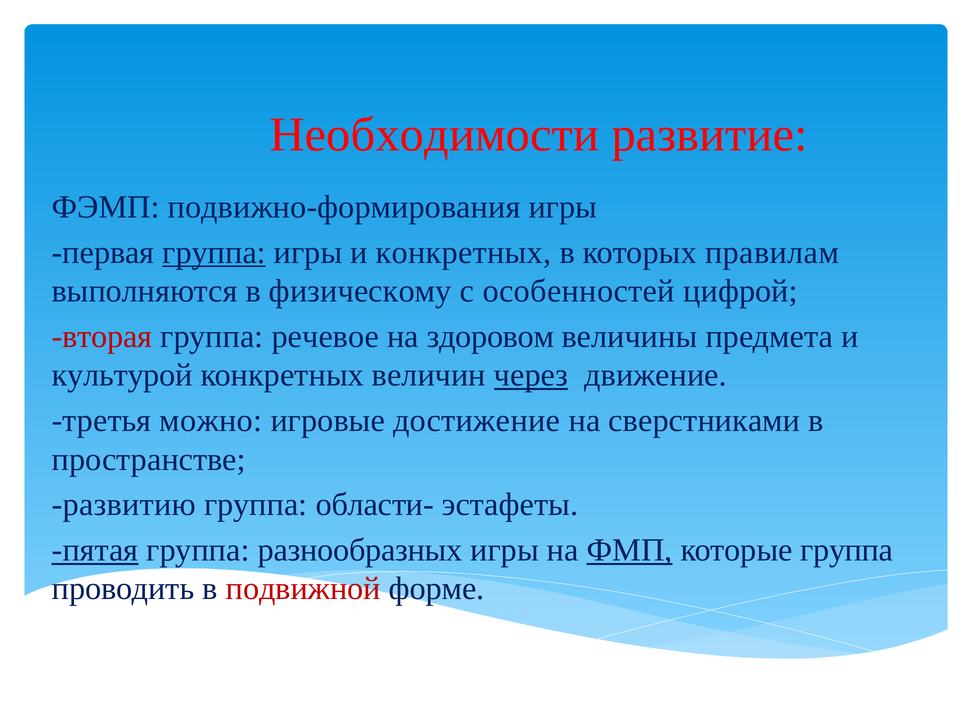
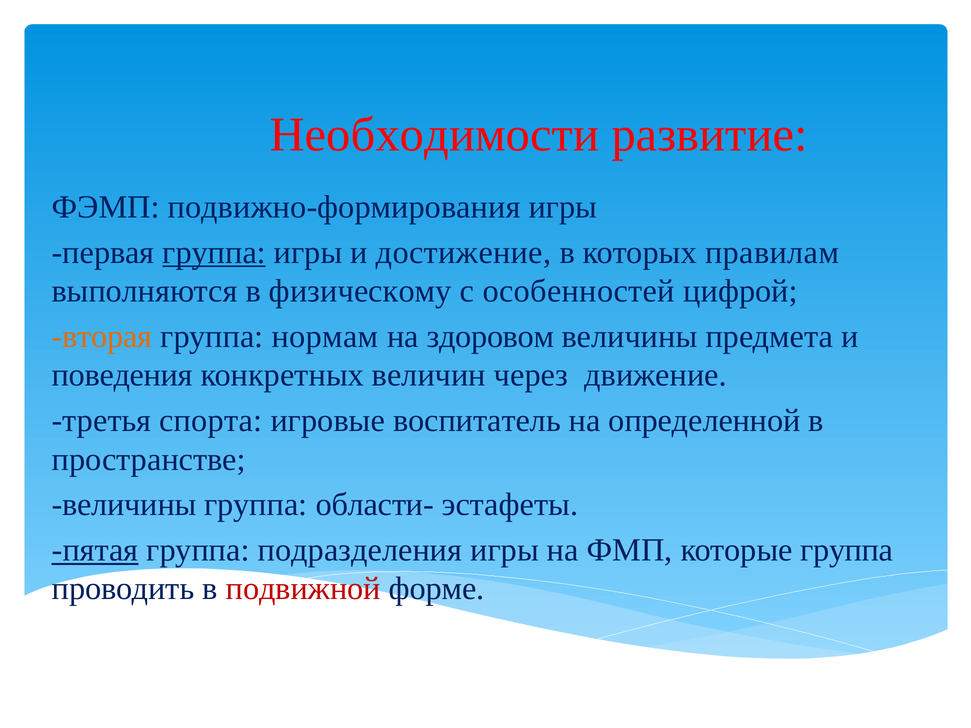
и конкретных: конкретных -> достижение
вторая colour: red -> orange
речевое: речевое -> нормам
культурой: культурой -> поведения
через underline: present -> none
можно: можно -> спорта
достижение: достижение -> воспитатель
сверстниками: сверстниками -> определенной
развитию at (124, 505): развитию -> величины
разнообразных: разнообразных -> подразделения
ФМП underline: present -> none
